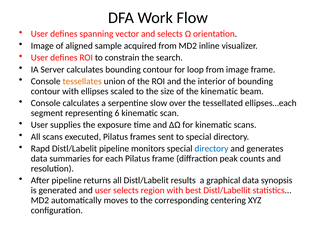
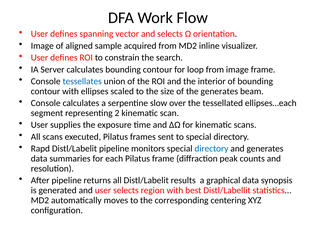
tessellates colour: orange -> blue
the kinematic: kinematic -> generates
6: 6 -> 2
